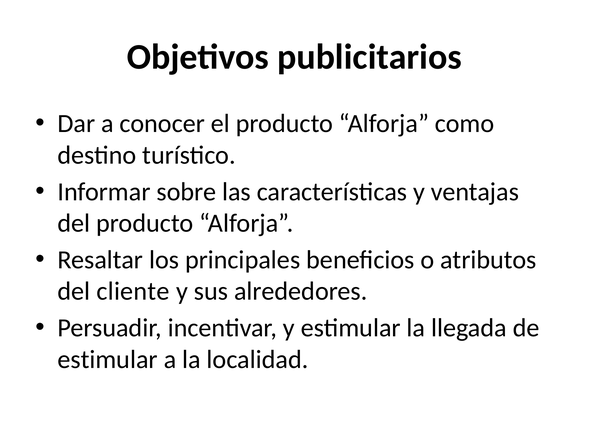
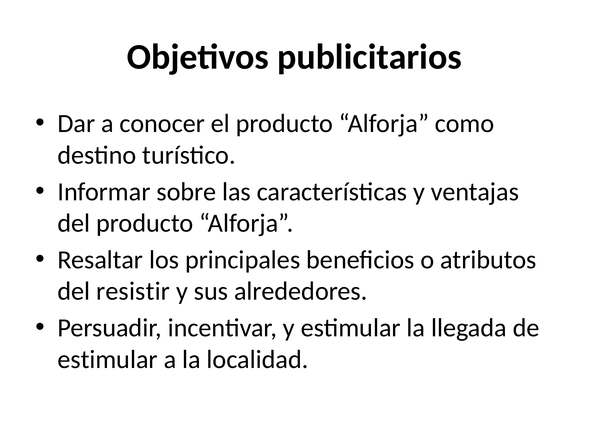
cliente: cliente -> resistir
